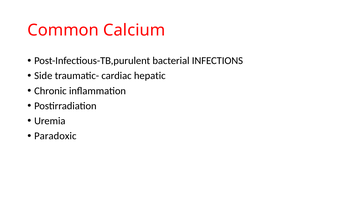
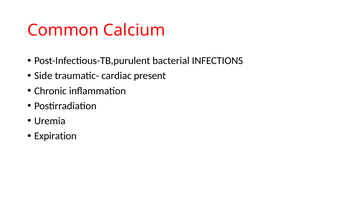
hepatic: hepatic -> present
Paradoxic: Paradoxic -> Expiration
